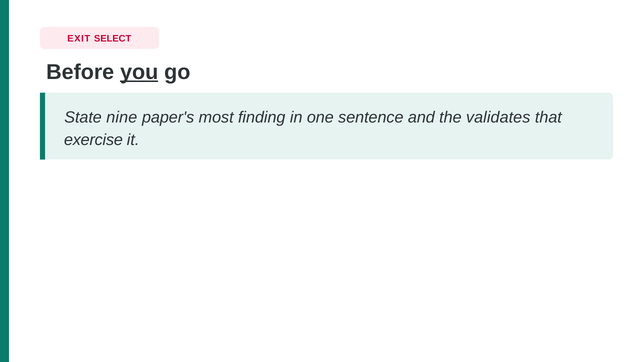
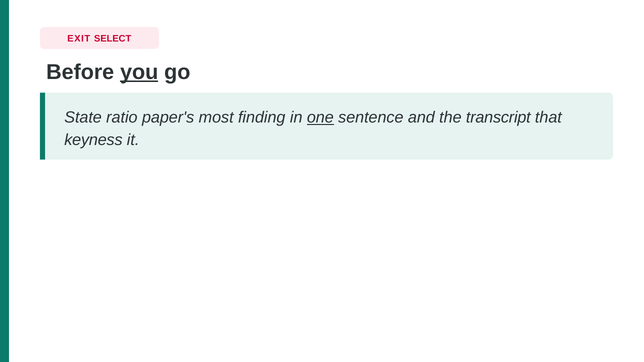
nine: nine -> ratio
one underline: none -> present
validates: validates -> transcript
exercise: exercise -> keyness
